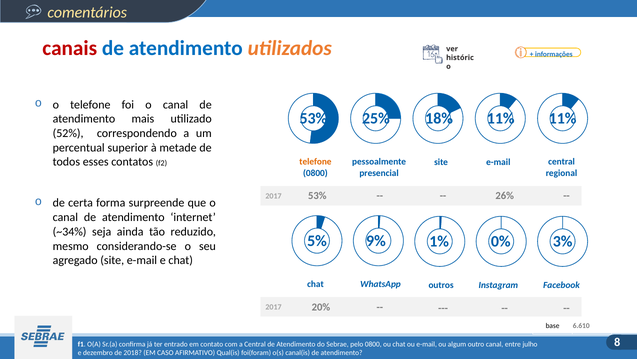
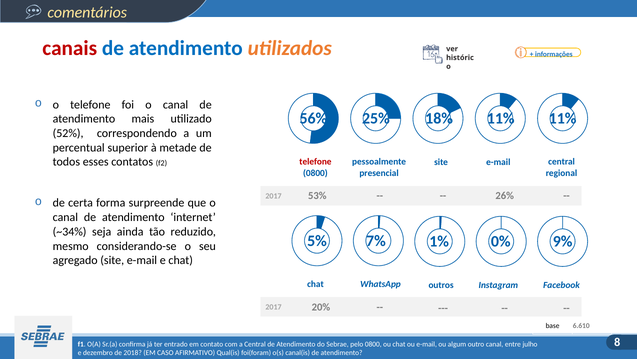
53% at (313, 118): 53% -> 56%
telefone at (315, 162) colour: orange -> red
9%: 9% -> 7%
3%: 3% -> 9%
